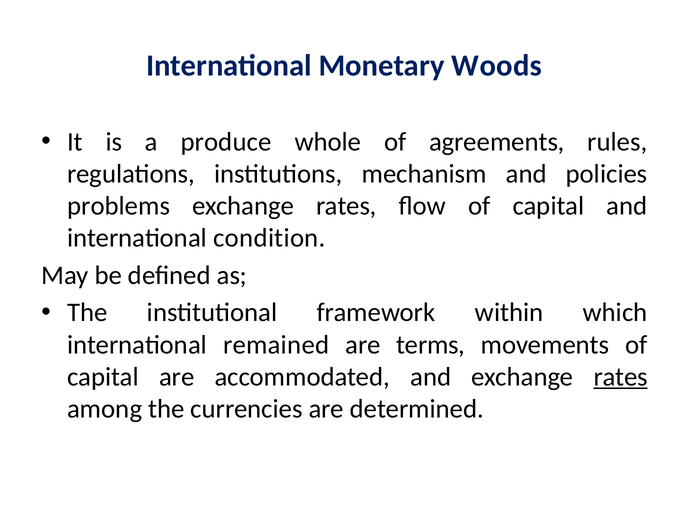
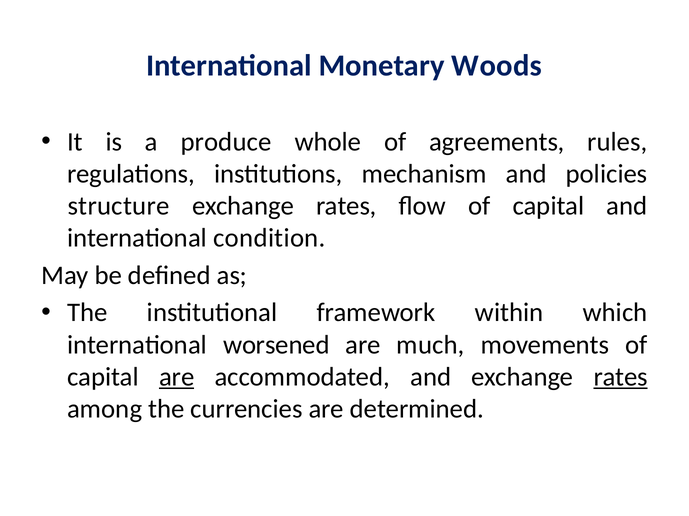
problems: problems -> structure
remained: remained -> worsened
terms: terms -> much
are at (177, 377) underline: none -> present
